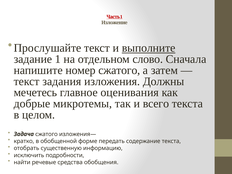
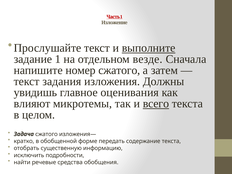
слово: слово -> везде
мечетесь: мечетесь -> увидишь
добрые: добрые -> влияют
всего underline: none -> present
